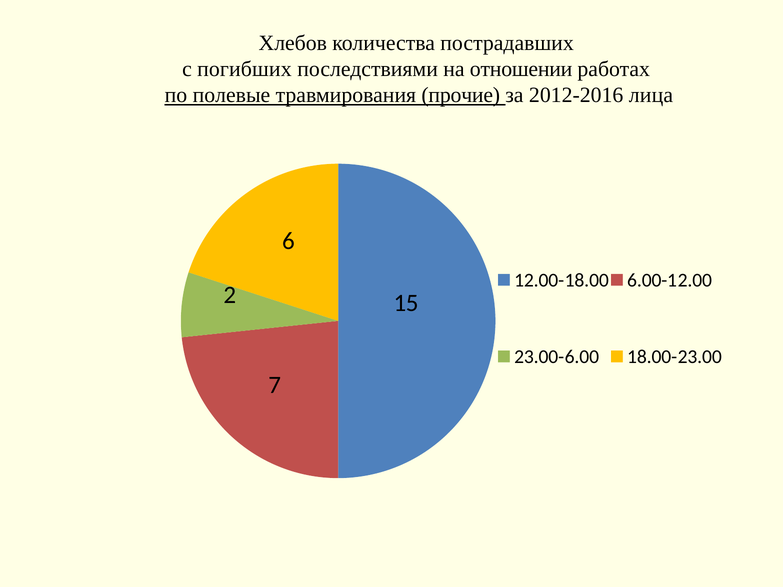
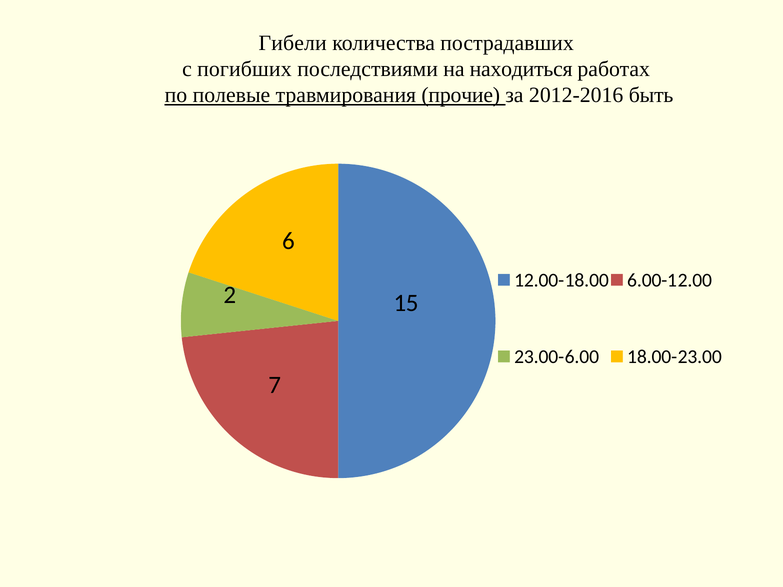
Хлебов: Хлебов -> Гибели
отношении: отношении -> находиться
лица: лица -> быть
